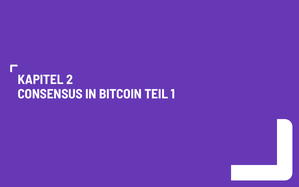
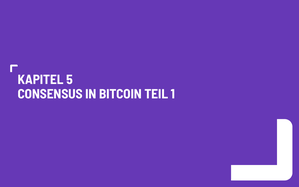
2: 2 -> 5
